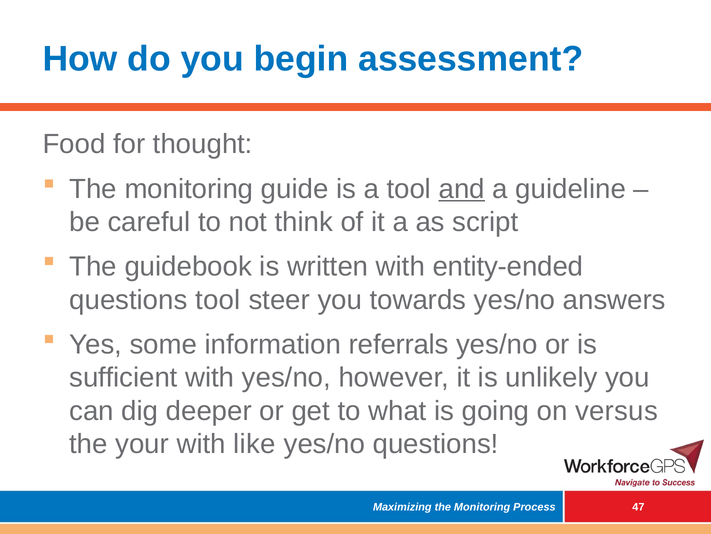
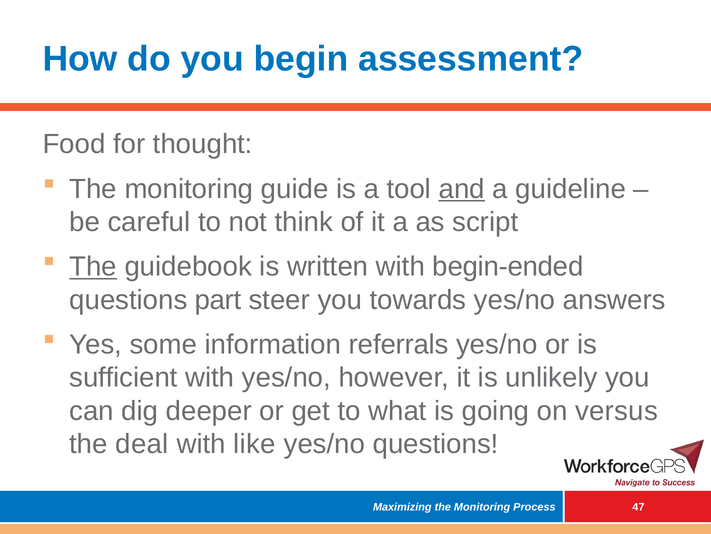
The at (93, 266) underline: none -> present
entity-ended: entity-ended -> begin-ended
questions tool: tool -> part
your: your -> deal
